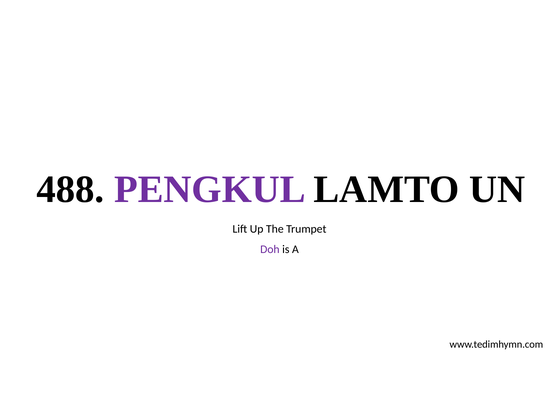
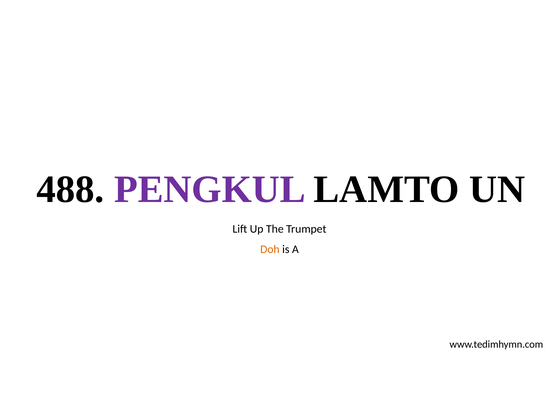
Doh colour: purple -> orange
